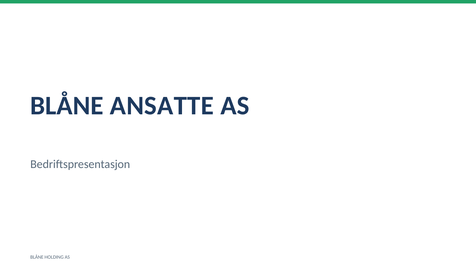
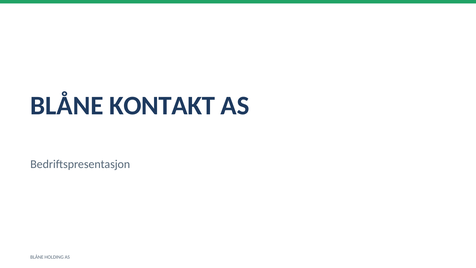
ANSATTE: ANSATTE -> KONTAKT
